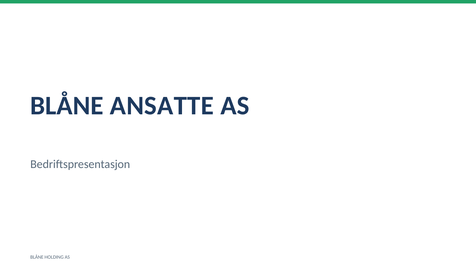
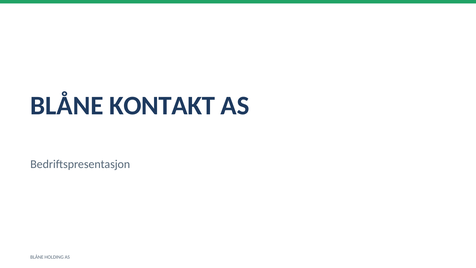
ANSATTE: ANSATTE -> KONTAKT
